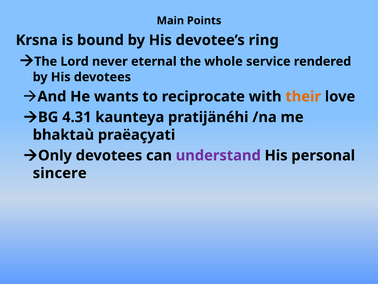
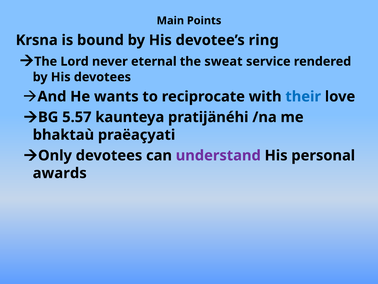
whole: whole -> sweat
their colour: orange -> blue
4.31: 4.31 -> 5.57
sincere: sincere -> awards
